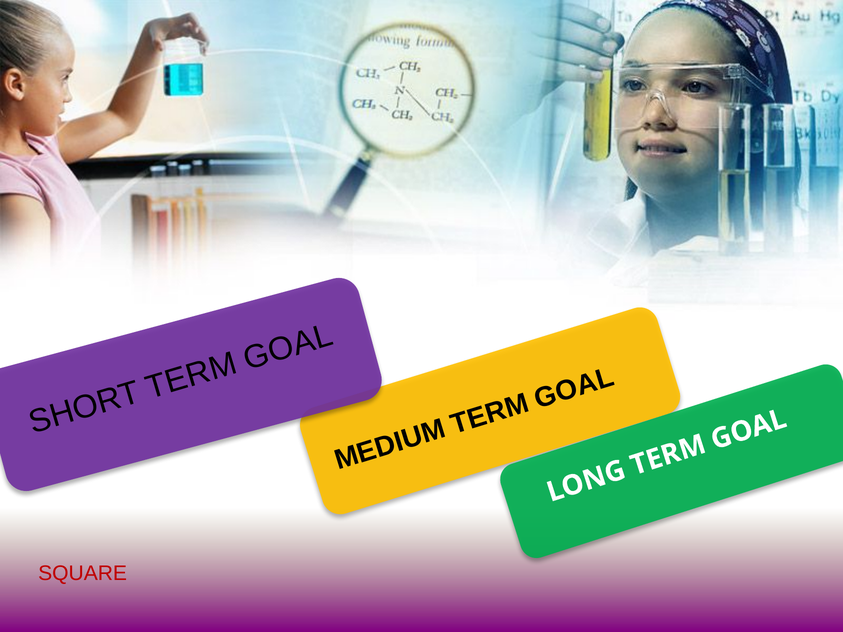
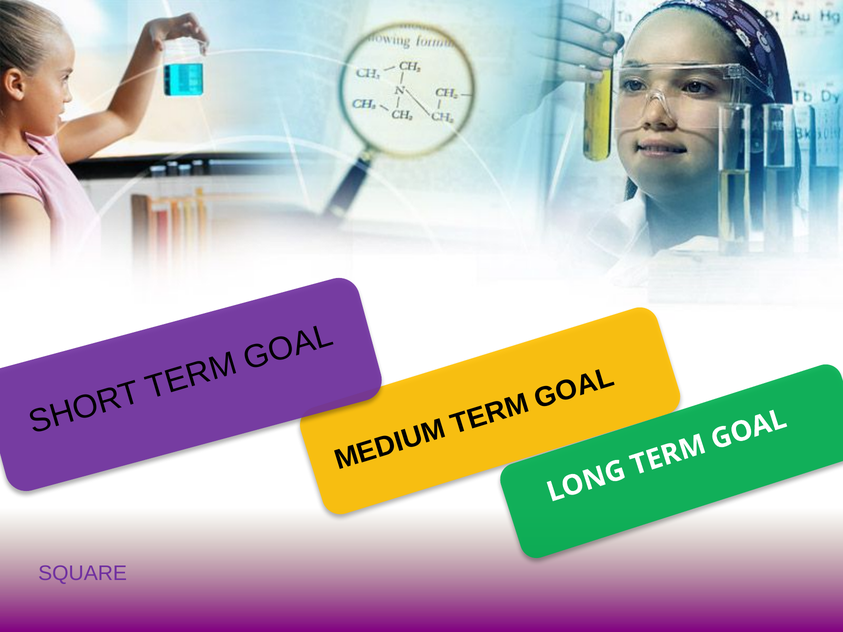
SQUARE colour: red -> purple
